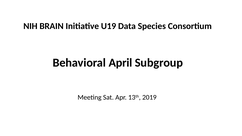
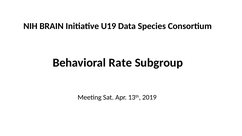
April: April -> Rate
